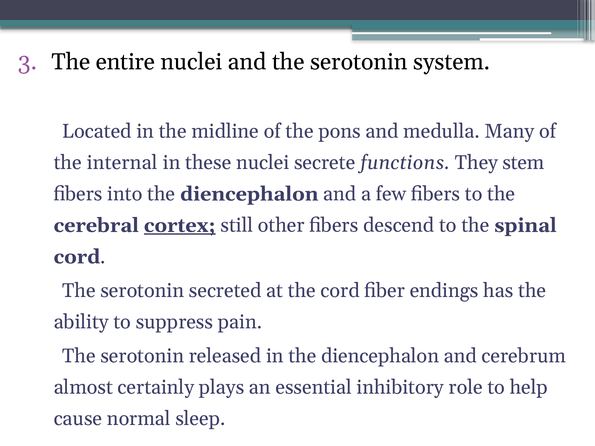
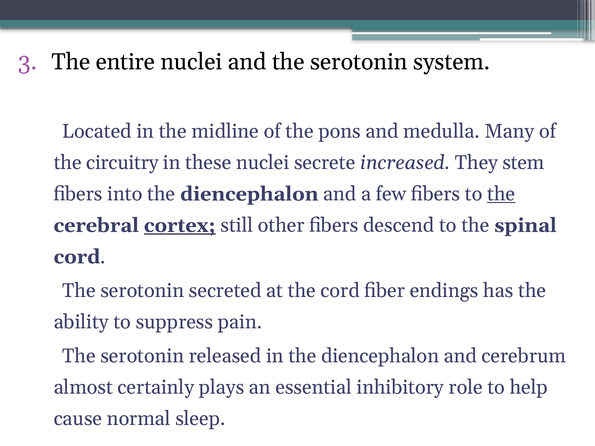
internal: internal -> circuitry
functions: functions -> increased
the at (501, 194) underline: none -> present
